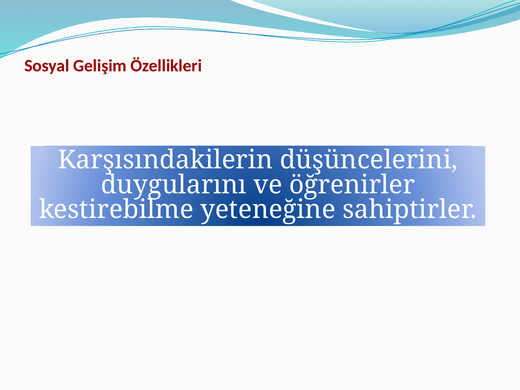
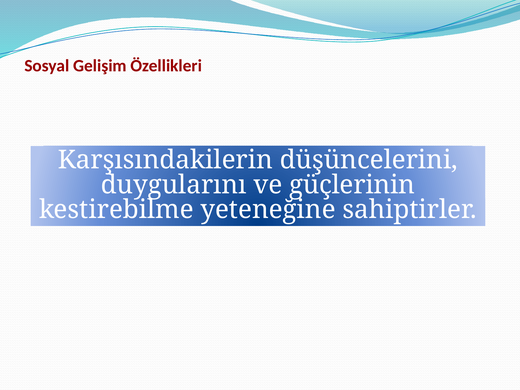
öğrenirler: öğrenirler -> güçlerinin
